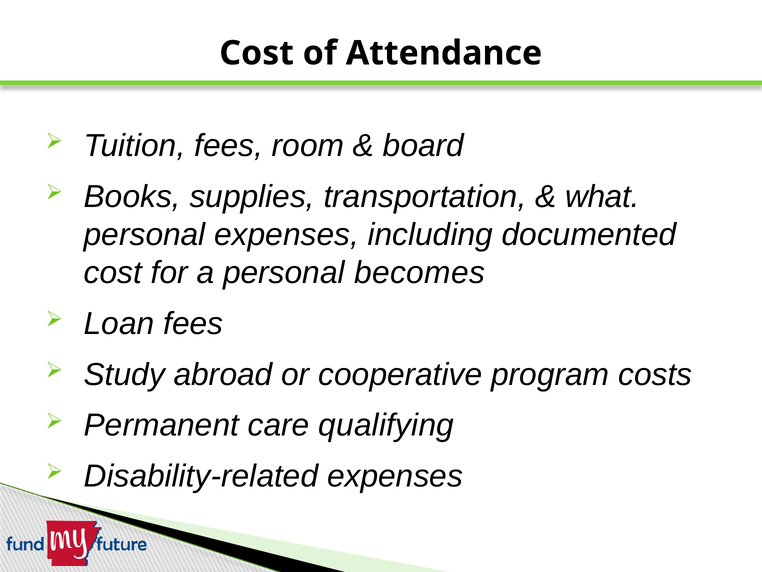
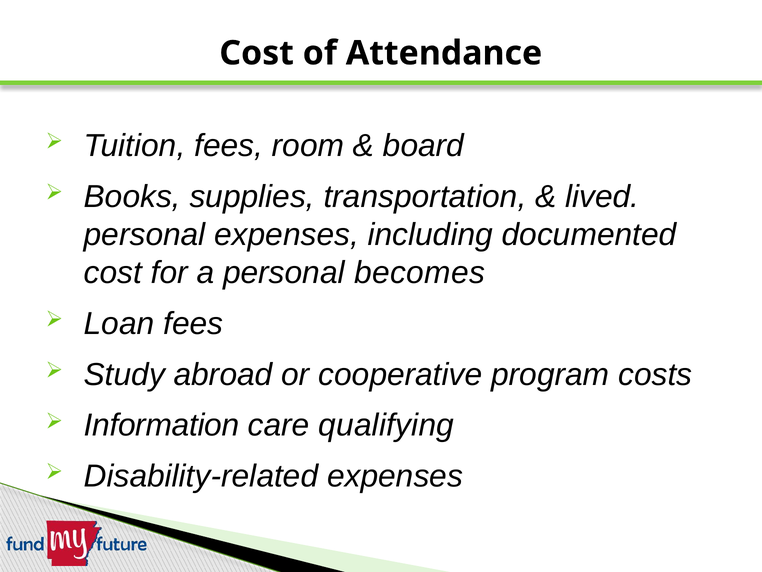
what: what -> lived
Permanent: Permanent -> Information
